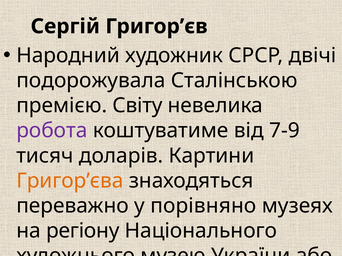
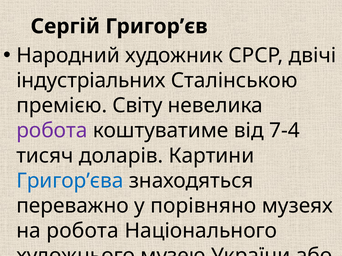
подорожувала: подорожувала -> індустріальних
7-9: 7-9 -> 7-4
Григор’єва colour: orange -> blue
на регіону: регіону -> робота
